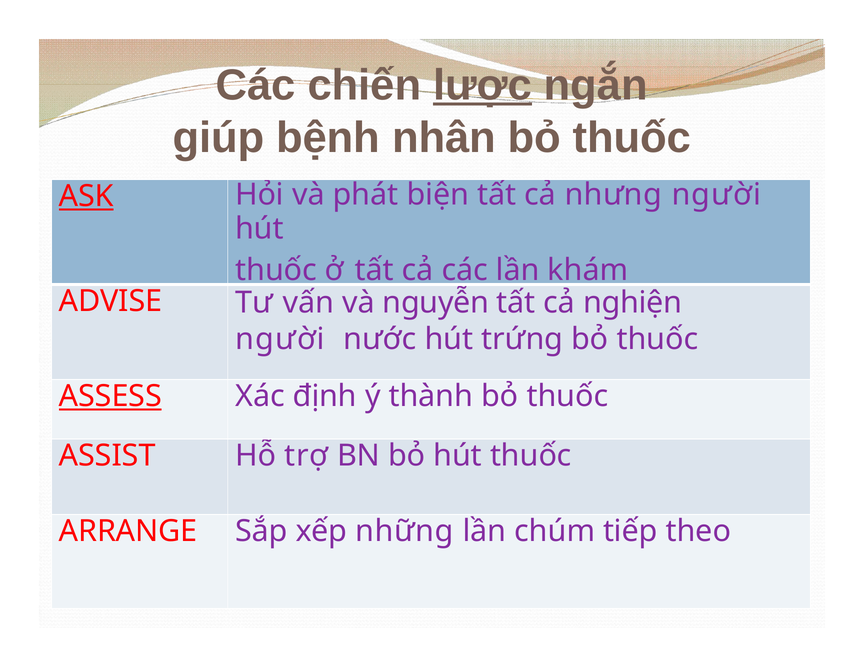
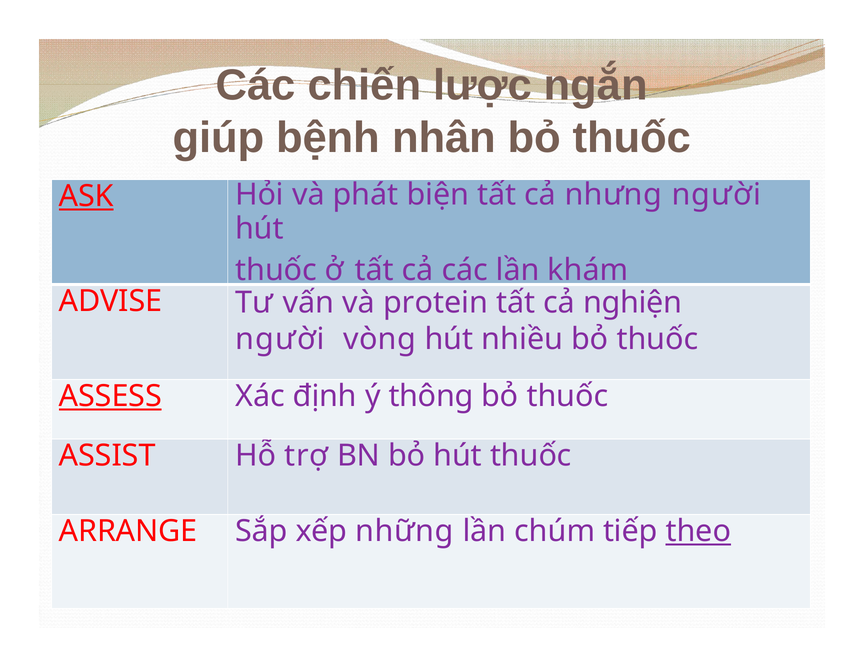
lược underline: present -> none
nguyễn: nguyễn -> protein
nước: nước -> vòng
trứng: trứng -> nhiều
thành: thành -> thông
theo underline: none -> present
